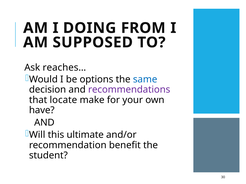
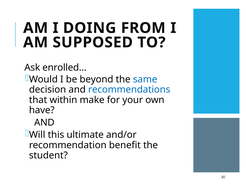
reaches…: reaches… -> enrolled…
options: options -> beyond
recommendations colour: purple -> blue
locate: locate -> within
